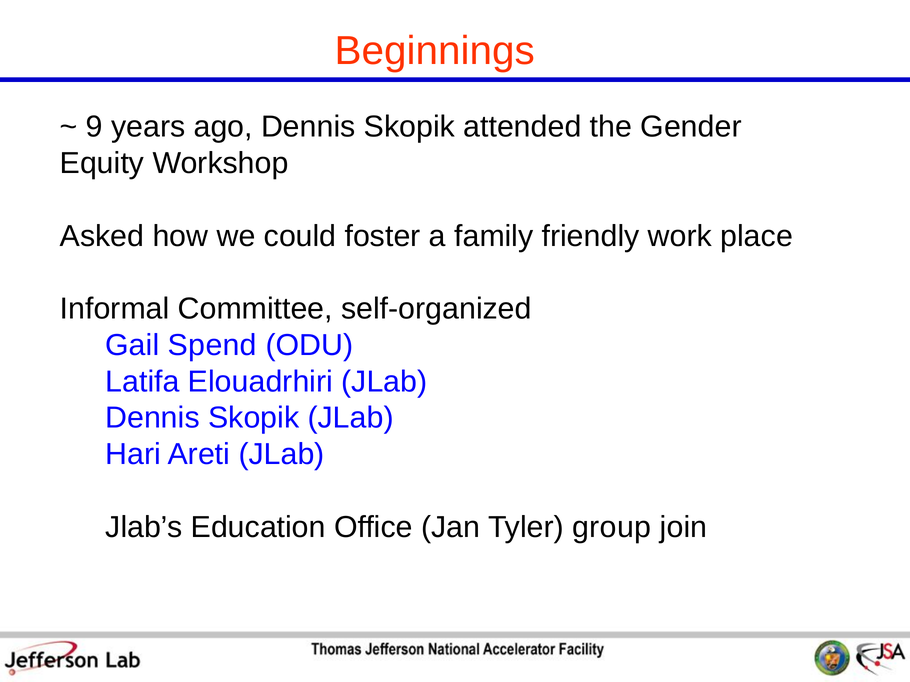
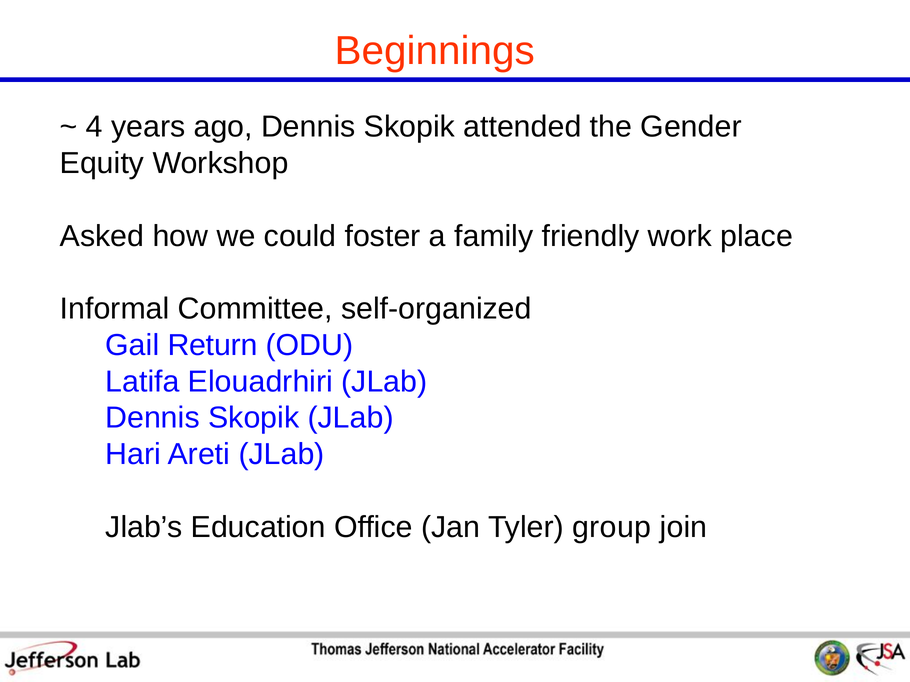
9: 9 -> 4
Spend: Spend -> Return
